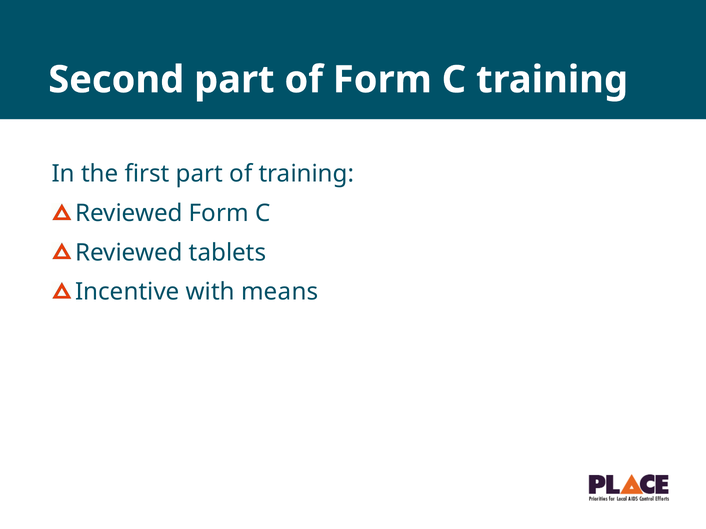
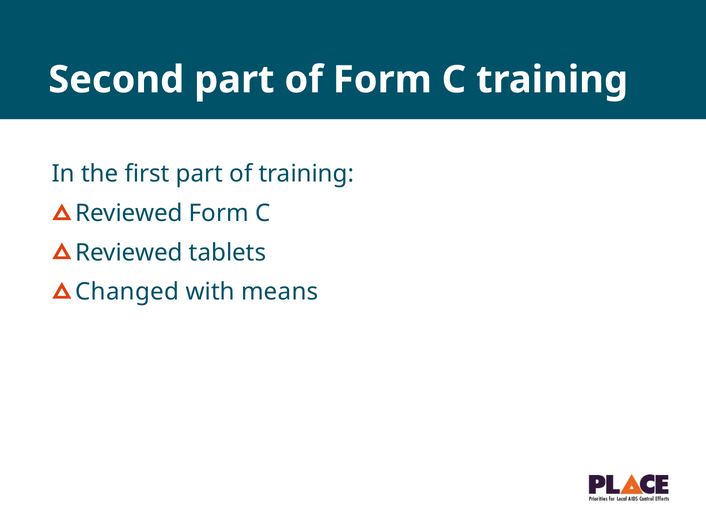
Incentive: Incentive -> Changed
